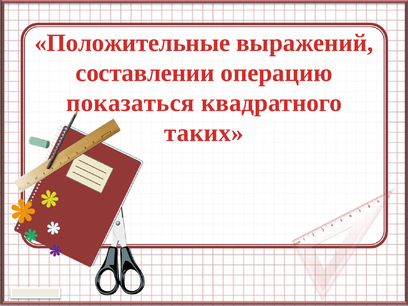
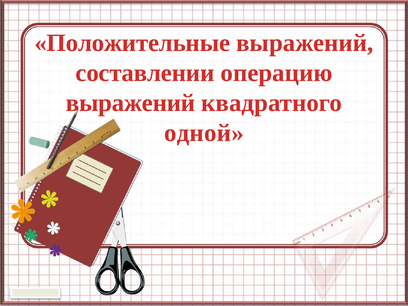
показаться at (130, 103): показаться -> выражений
таких: таких -> одной
